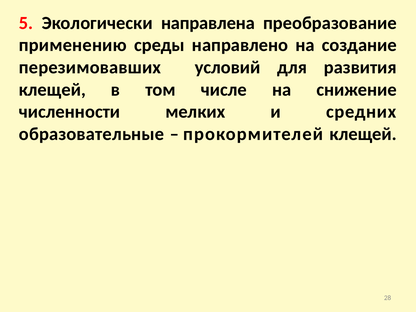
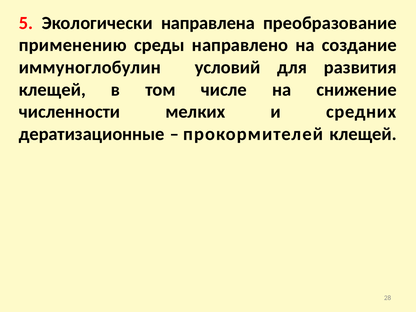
перезимовавших: перезимовавших -> иммуноглобулин
образовательные: образовательные -> дератизационные
